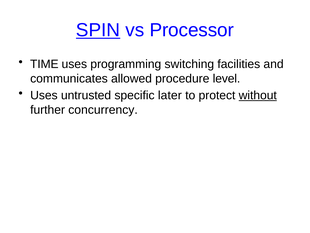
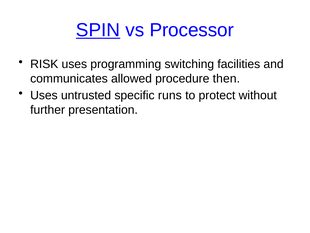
TIME: TIME -> RISK
level: level -> then
later: later -> runs
without underline: present -> none
concurrency: concurrency -> presentation
